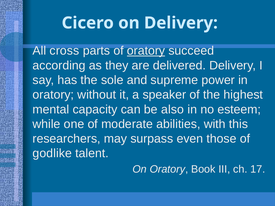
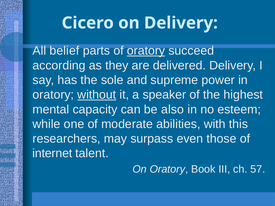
cross: cross -> belief
without underline: none -> present
godlike: godlike -> internet
17: 17 -> 57
